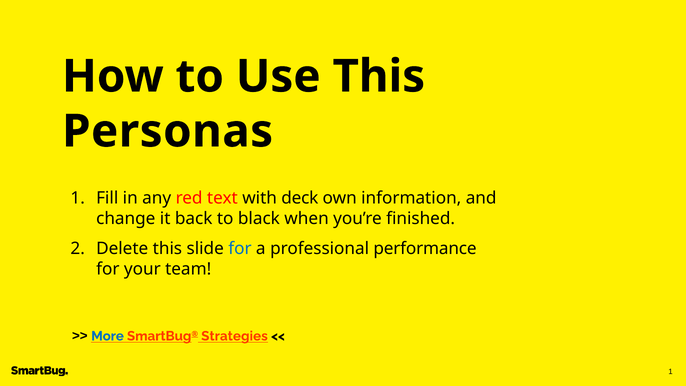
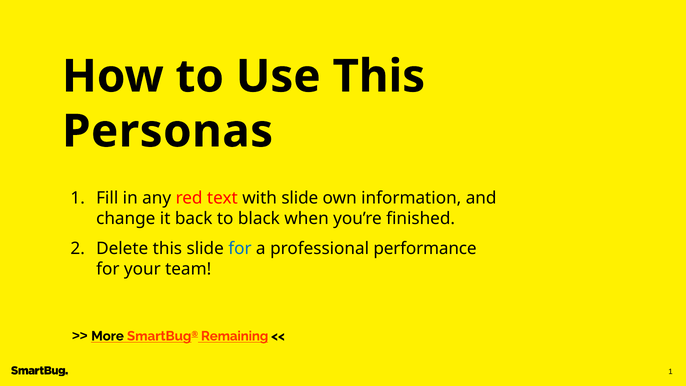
with deck: deck -> slide
More colour: blue -> black
Strategies: Strategies -> Remaining
